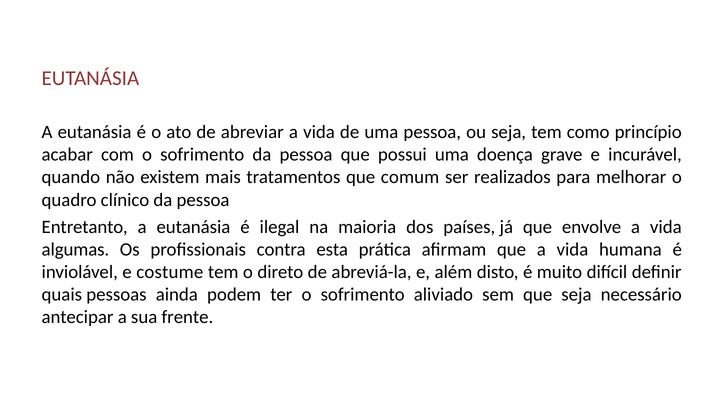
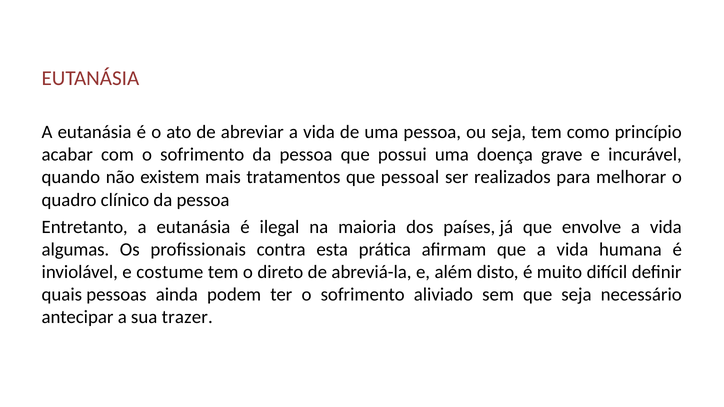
comum: comum -> pessoal
frente: frente -> trazer
